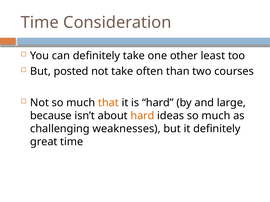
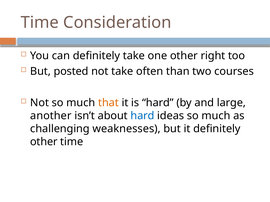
least: least -> right
because: because -> another
hard at (142, 116) colour: orange -> blue
great at (44, 142): great -> other
